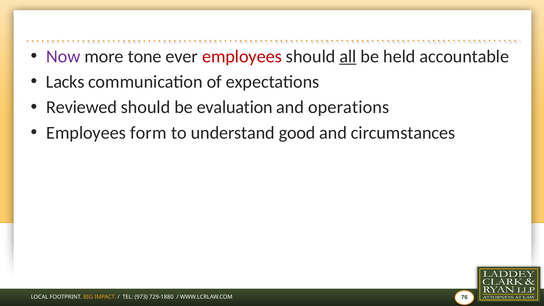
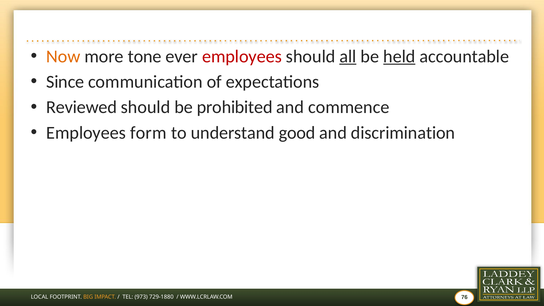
Now colour: purple -> orange
held underline: none -> present
Lacks: Lacks -> Since
evaluation: evaluation -> prohibited
operations: operations -> commence
circumstances: circumstances -> discrimination
